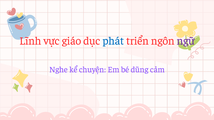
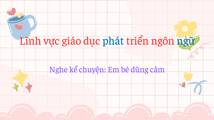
ngữ colour: purple -> blue
